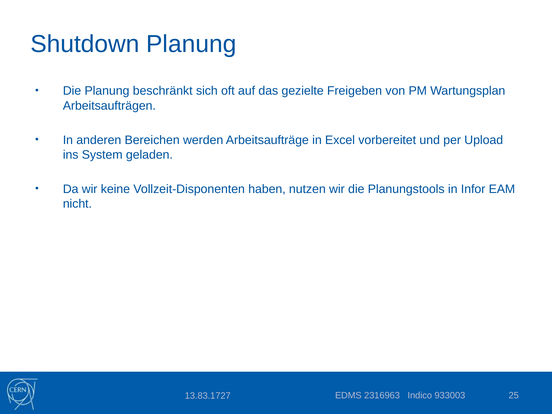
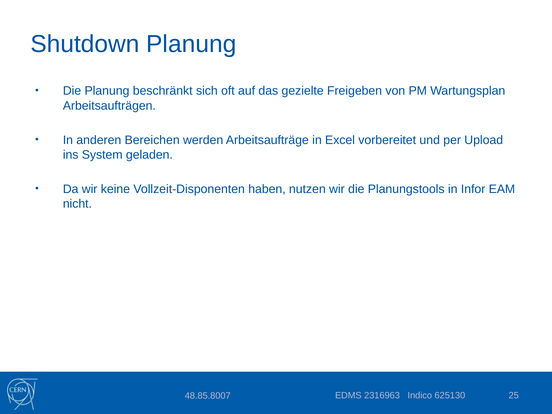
933003: 933003 -> 625130
13.83.1727: 13.83.1727 -> 48.85.8007
